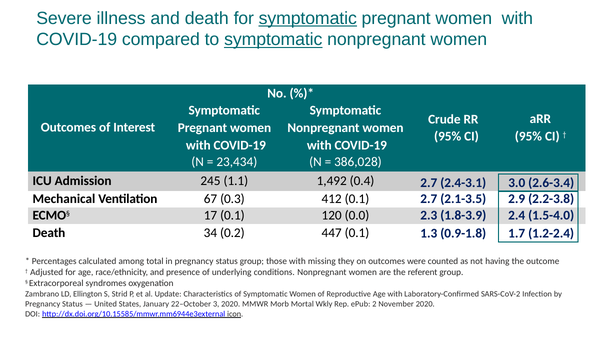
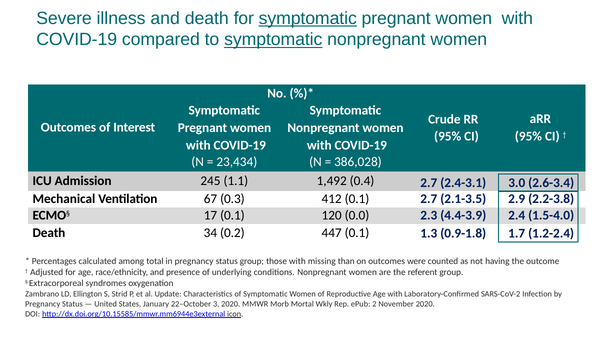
1.8-3.9: 1.8-3.9 -> 4.4-3.9
they: they -> than
